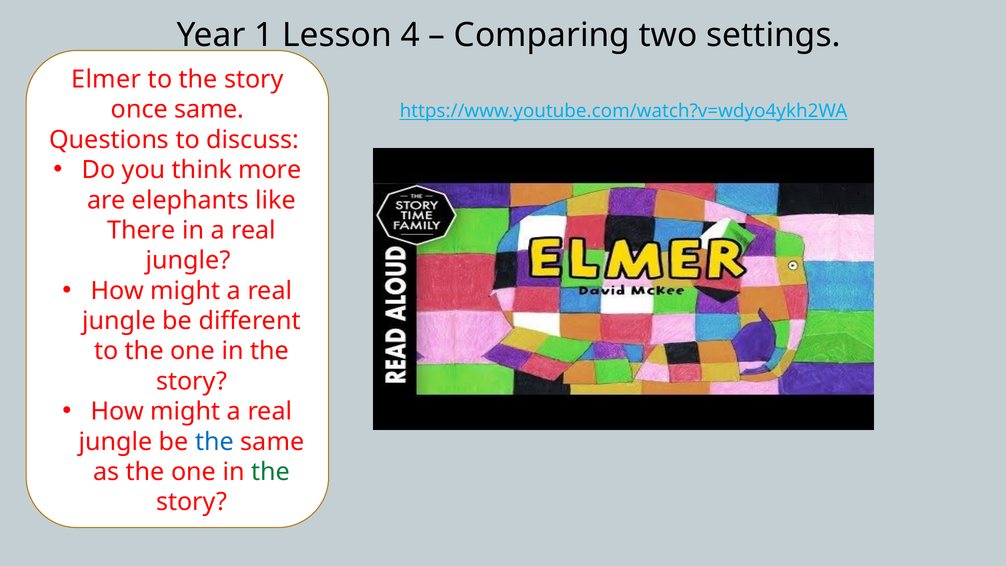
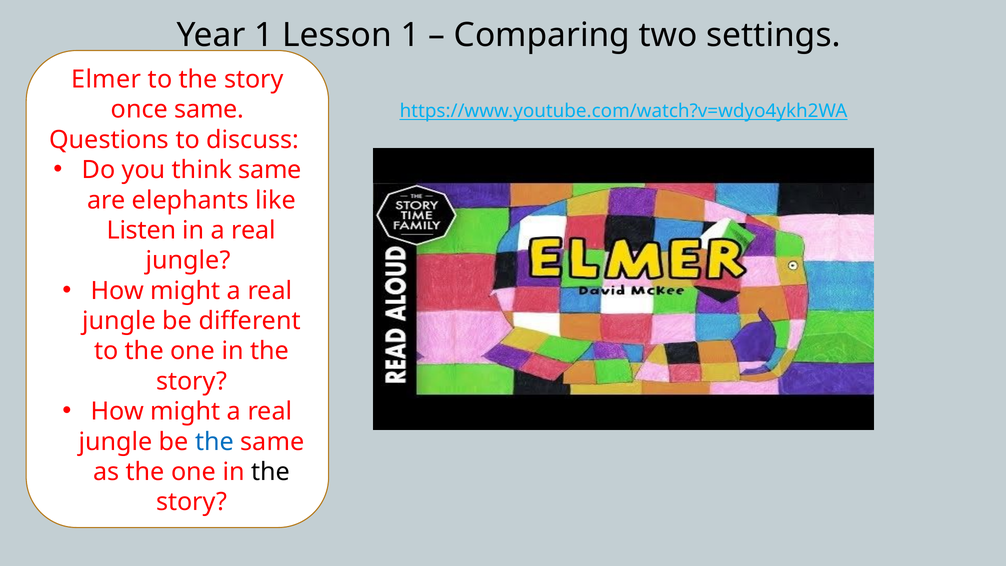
4 at (410, 35): 4 -> 1
think more: more -> same
There: There -> Listen
the at (271, 472) colour: green -> black
